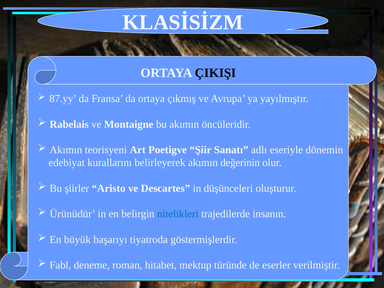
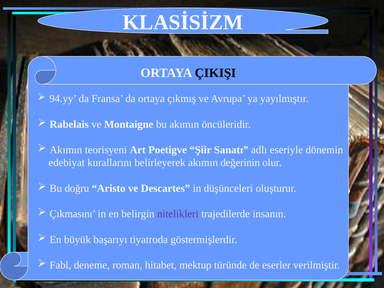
87.yy: 87.yy -> 94.yy
şiirler: şiirler -> doğru
Ürünüdür: Ürünüdür -> Çıkmasını
nitelikleri colour: blue -> purple
